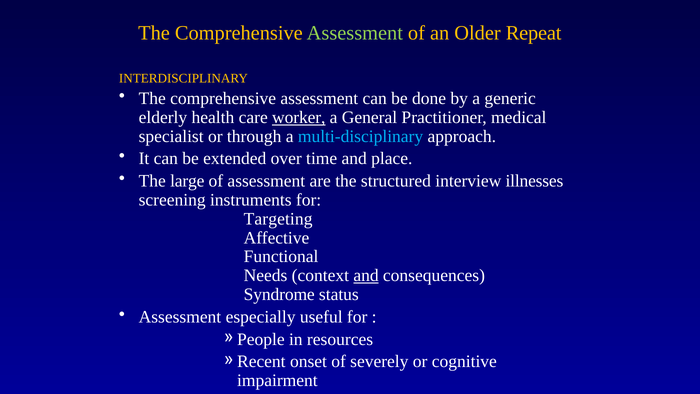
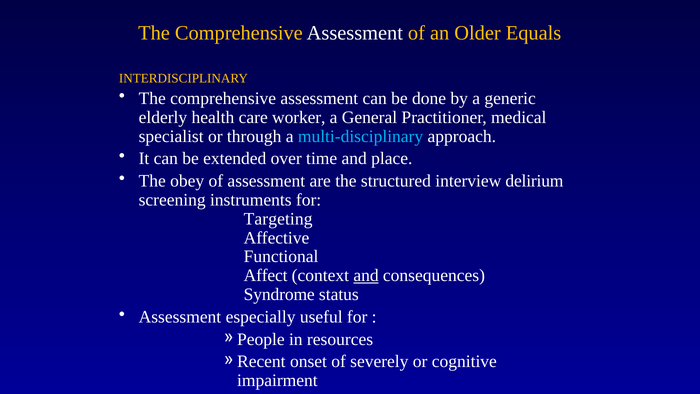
Assessment at (355, 33) colour: light green -> white
Repeat: Repeat -> Equals
worker underline: present -> none
large: large -> obey
illnesses: illnesses -> delirium
Needs: Needs -> Affect
